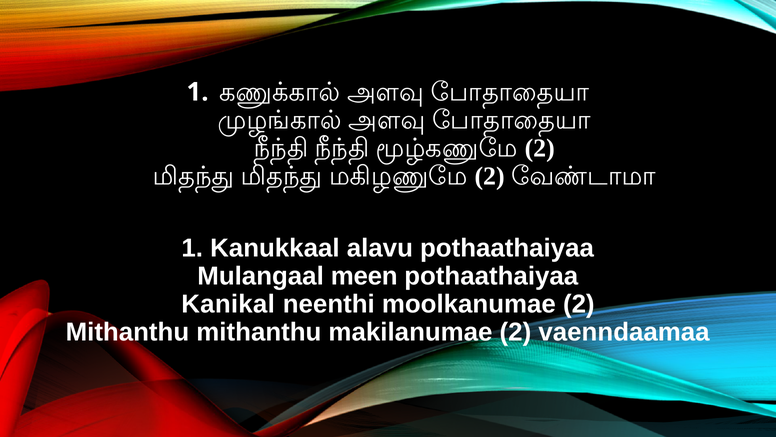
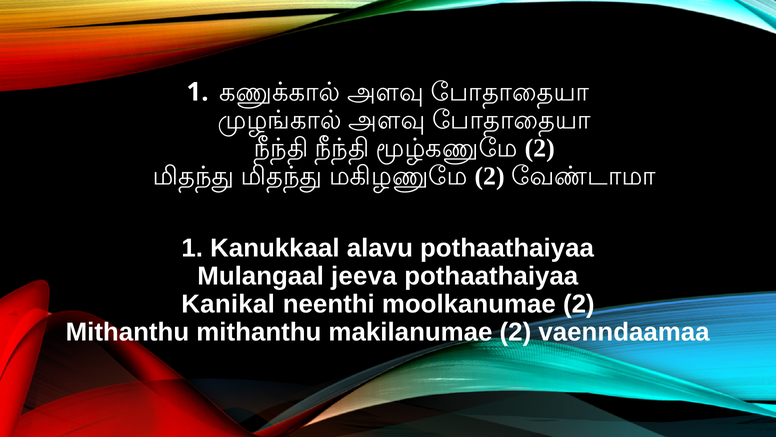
meen: meen -> jeeva
